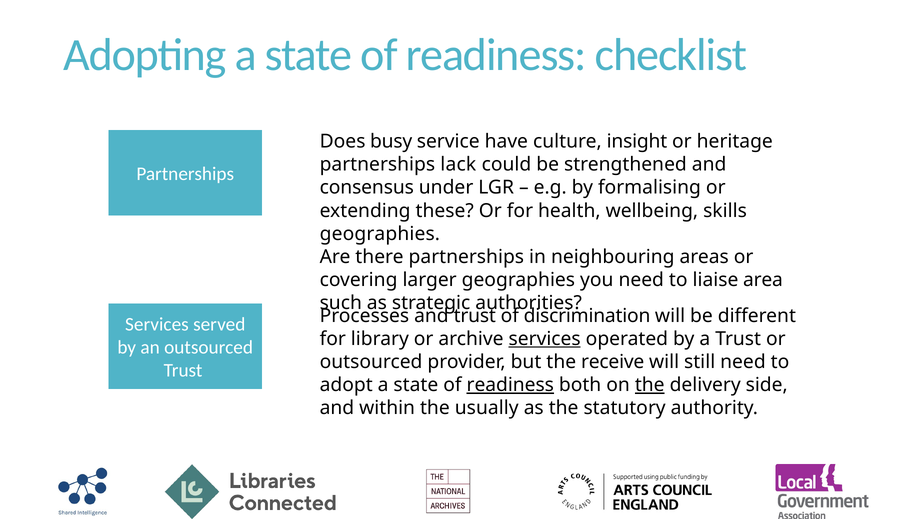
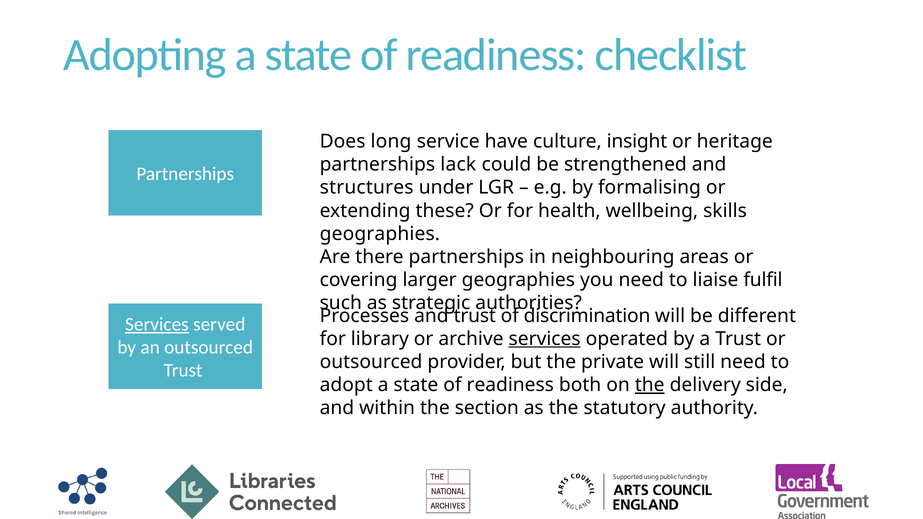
busy: busy -> long
consensus: consensus -> structures
area: area -> fulfil
Services at (157, 325) underline: none -> present
receive: receive -> private
readiness at (510, 385) underline: present -> none
usually: usually -> section
